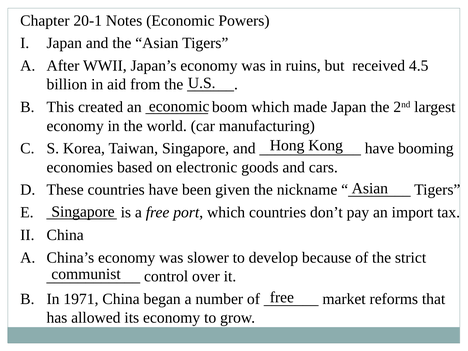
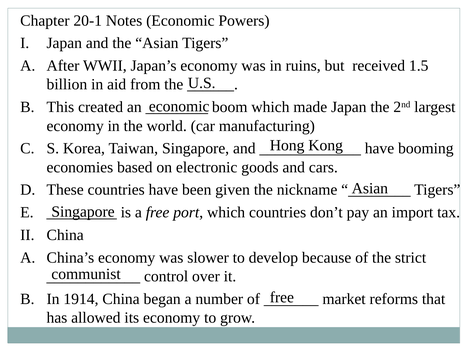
4.5: 4.5 -> 1.5
1971: 1971 -> 1914
